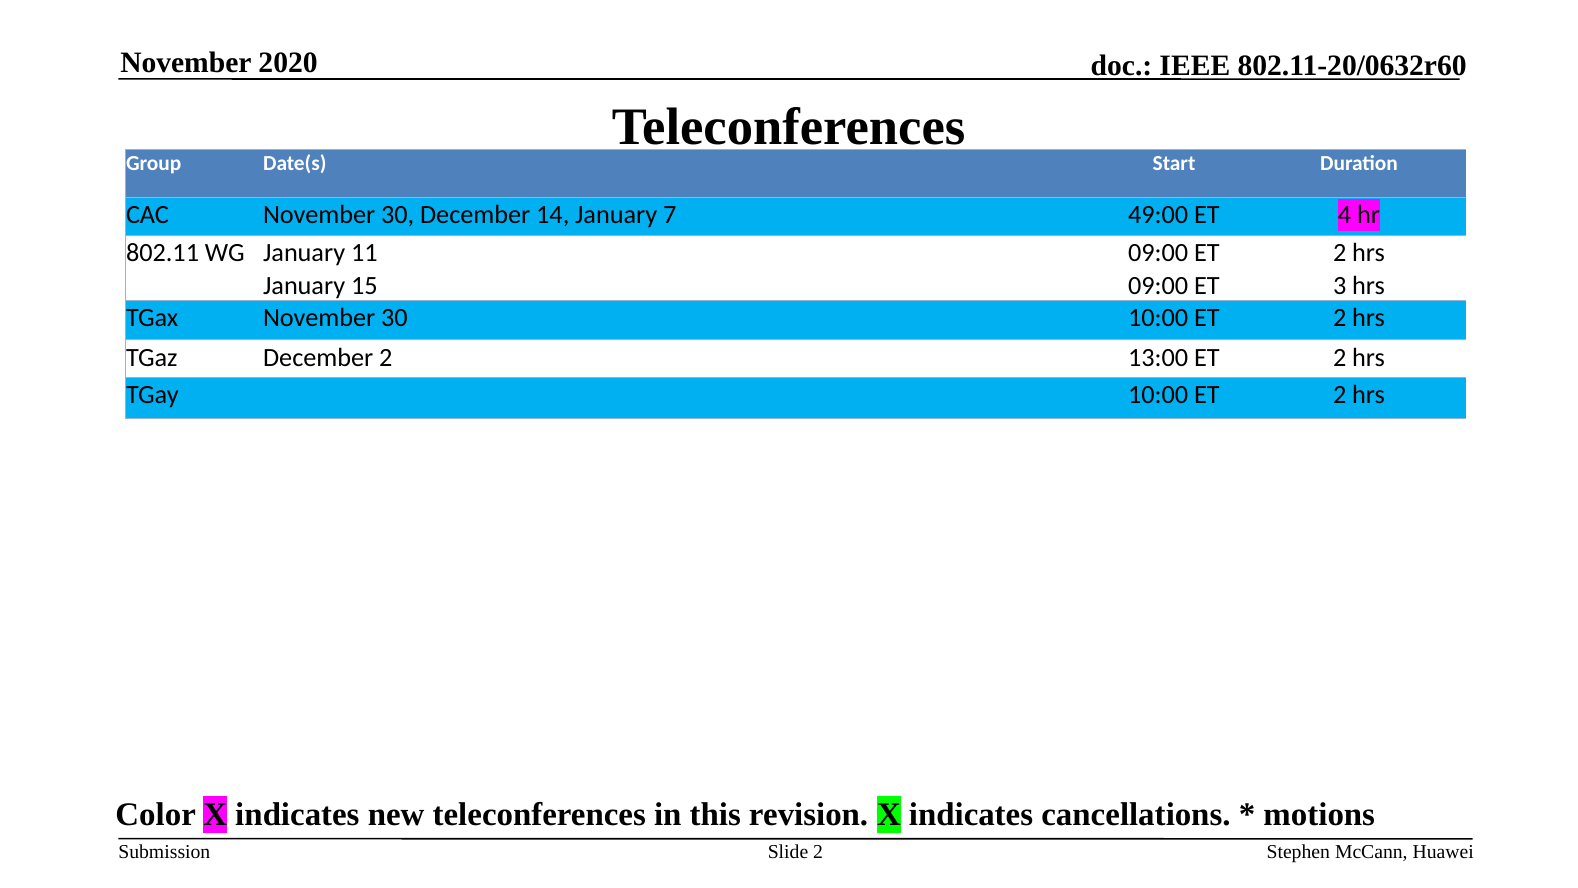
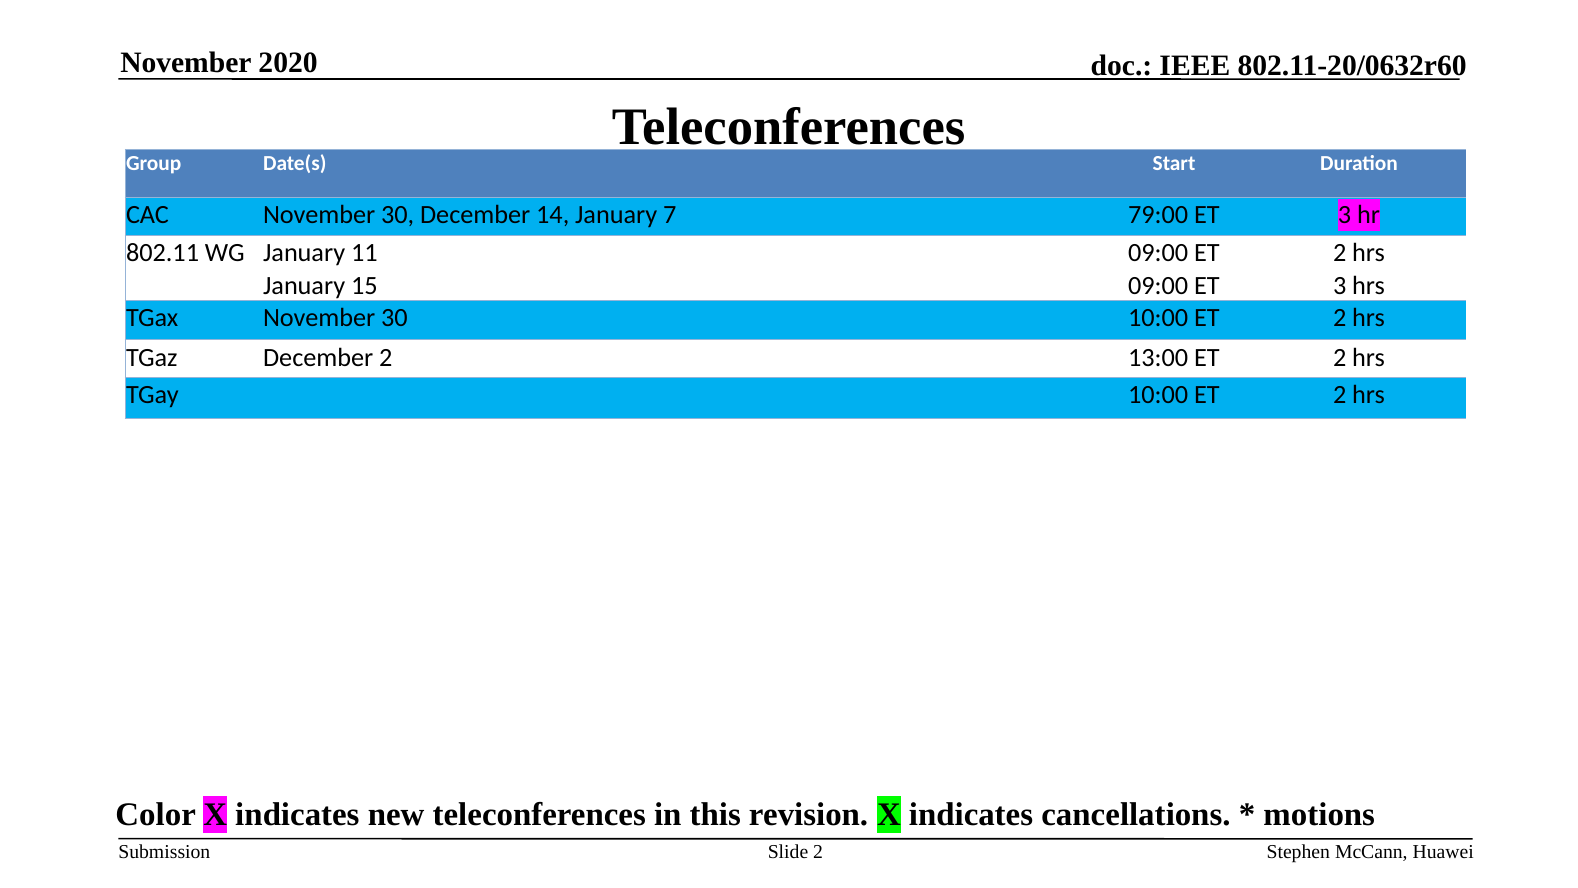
49:00: 49:00 -> 79:00
ET 4: 4 -> 3
